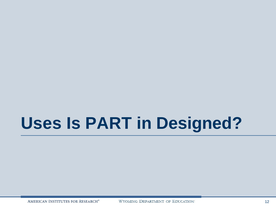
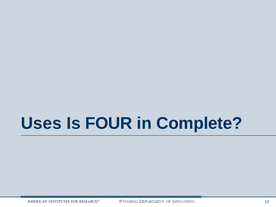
PART: PART -> FOUR
Designed: Designed -> Complete
